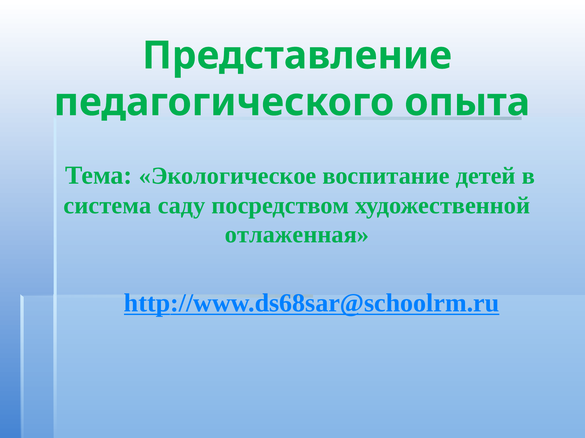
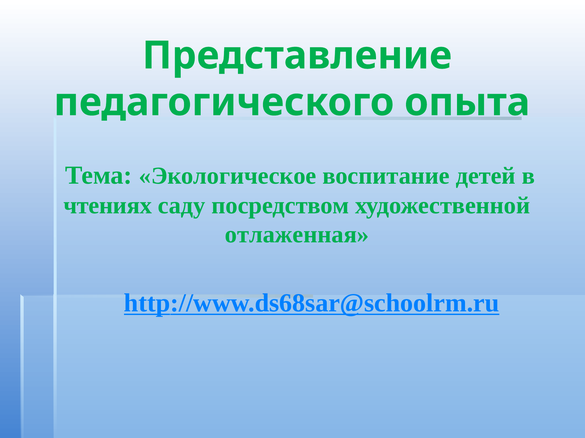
система: система -> чтениях
